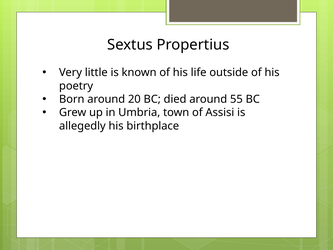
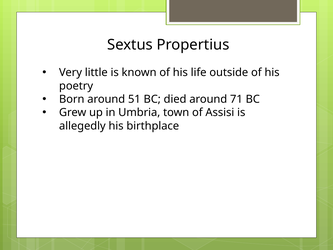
20: 20 -> 51
55: 55 -> 71
